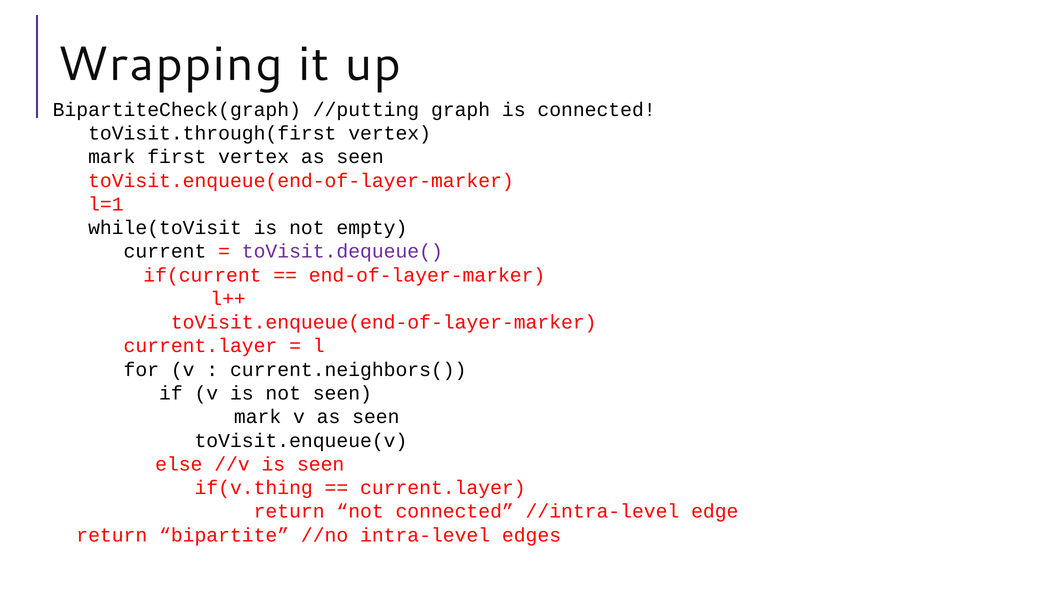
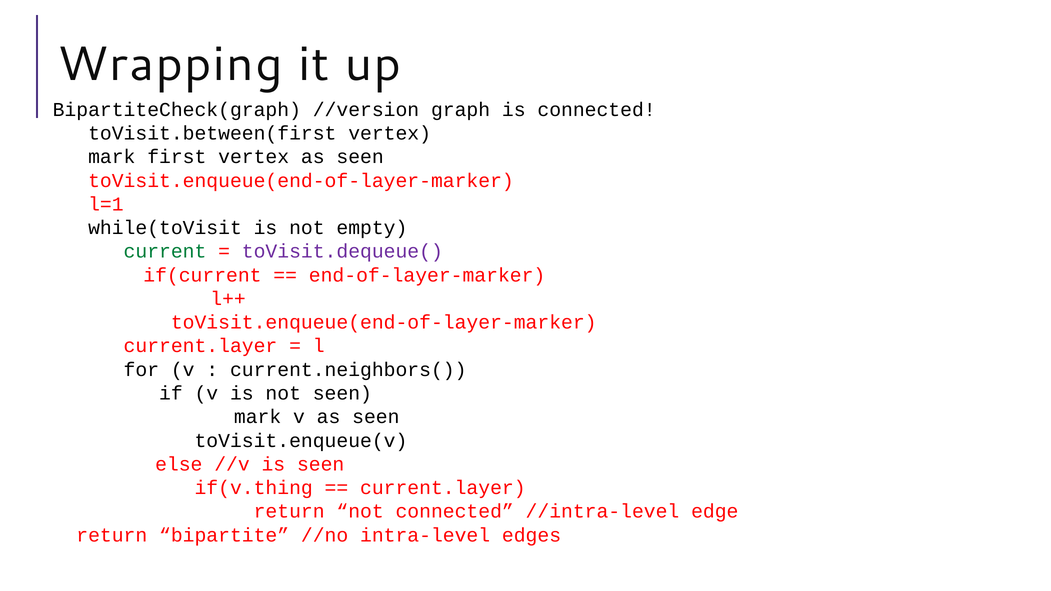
//putting: //putting -> //version
toVisit.through(first: toVisit.through(first -> toVisit.between(first
current colour: black -> green
